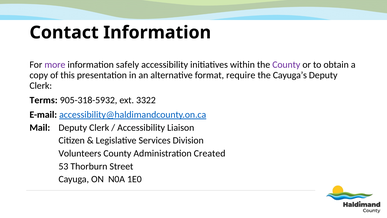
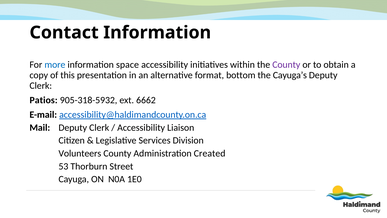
more colour: purple -> blue
safely: safely -> space
require: require -> bottom
Terms: Terms -> Patios
3322: 3322 -> 6662
